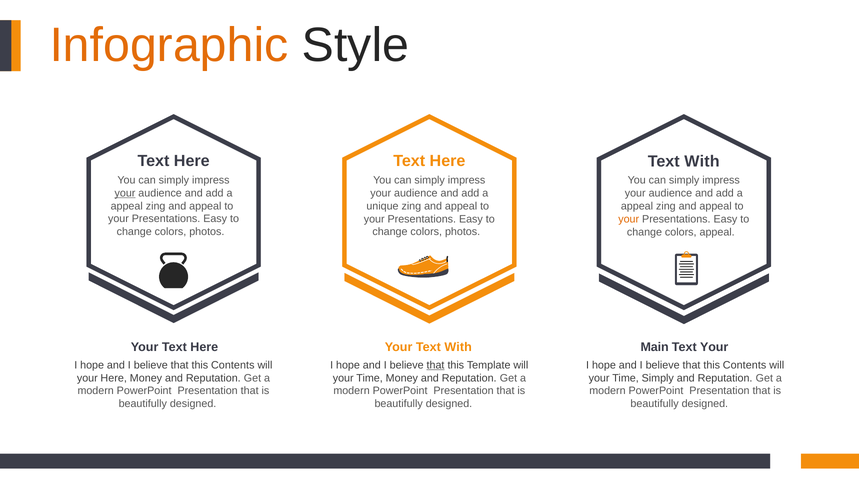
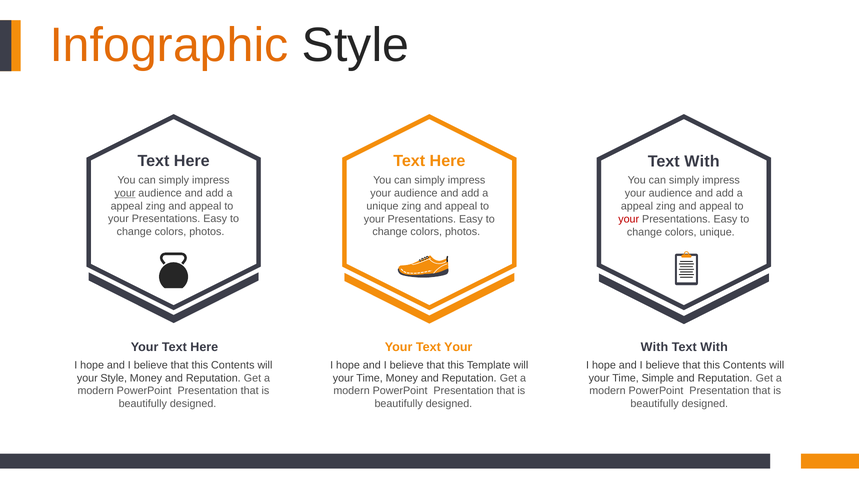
your at (629, 219) colour: orange -> red
colors appeal: appeal -> unique
Your Text With: With -> Your
Main at (655, 347): Main -> With
Your at (714, 347): Your -> With
that at (436, 365) underline: present -> none
your Here: Here -> Style
Time Simply: Simply -> Simple
